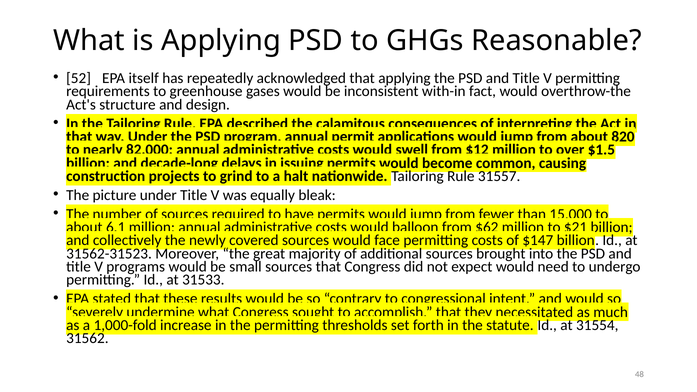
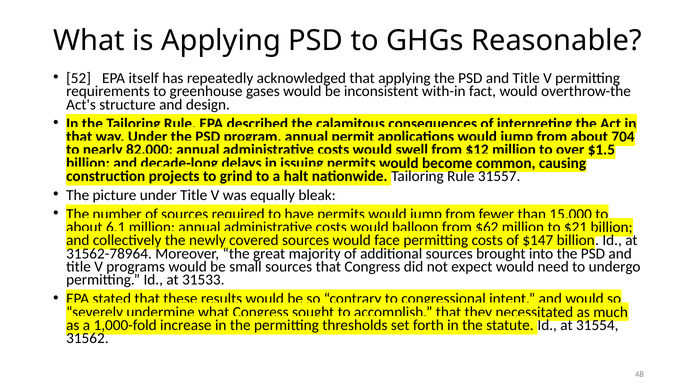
820: 820 -> 704
31562-31523: 31562-31523 -> 31562-78964
